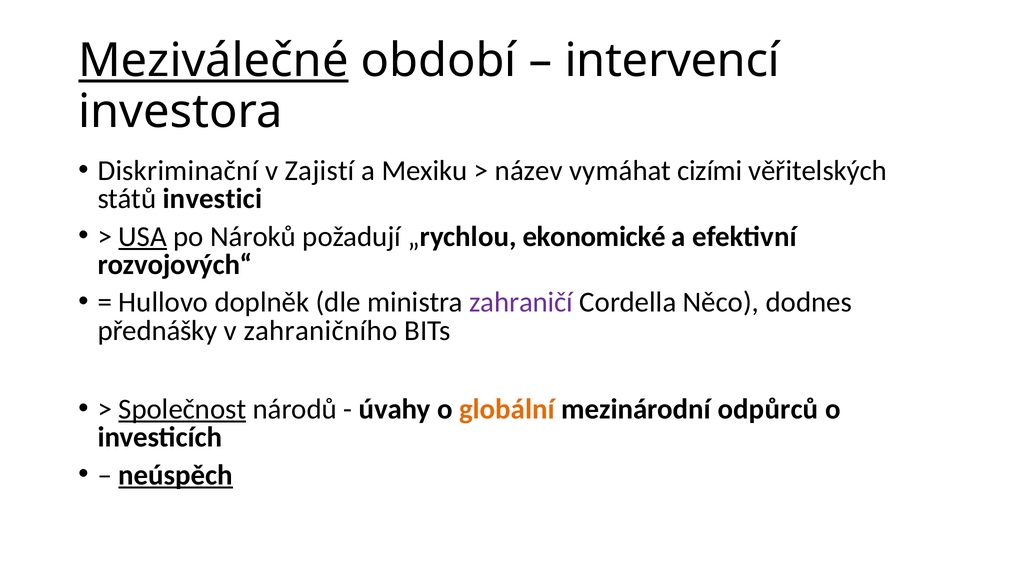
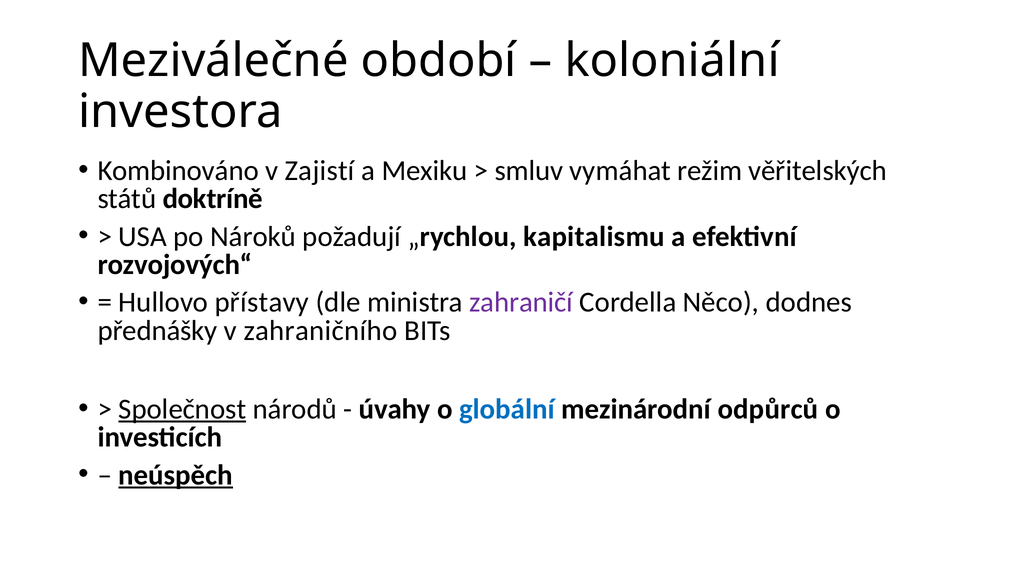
Meziválečné underline: present -> none
intervencí: intervencí -> koloniální
Diskriminační: Diskriminační -> Kombinováno
název: název -> smluv
cizími: cizími -> režim
investici: investici -> doktríně
USA underline: present -> none
ekonomické: ekonomické -> kapitalismu
doplněk: doplněk -> přístavy
globální colour: orange -> blue
